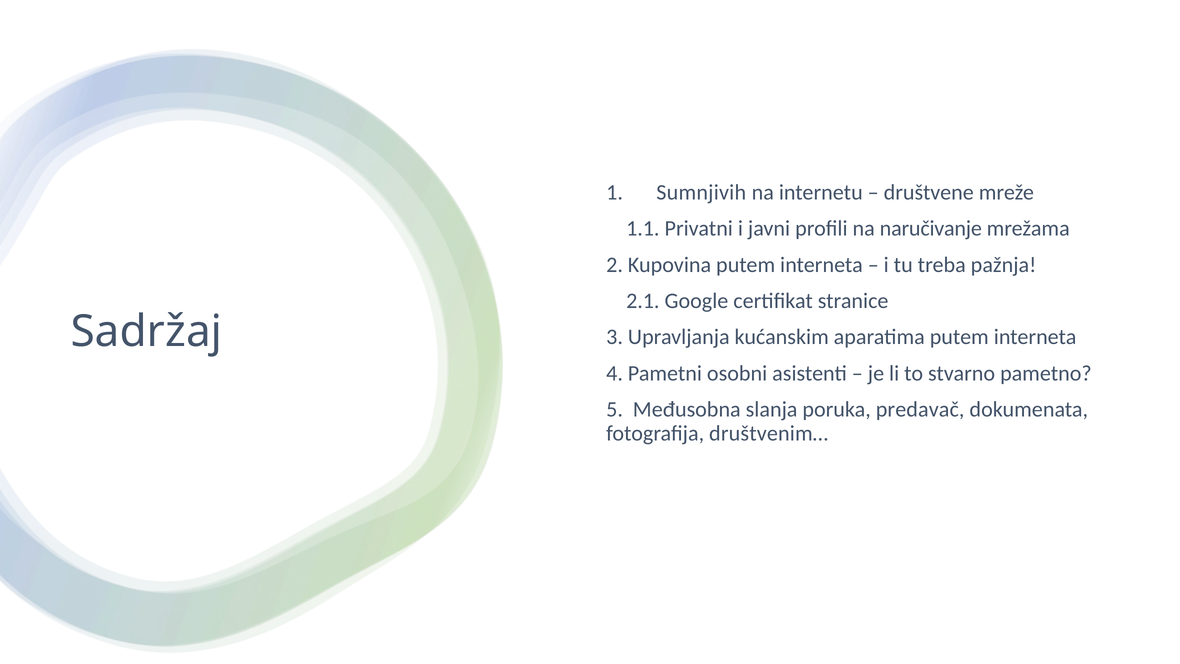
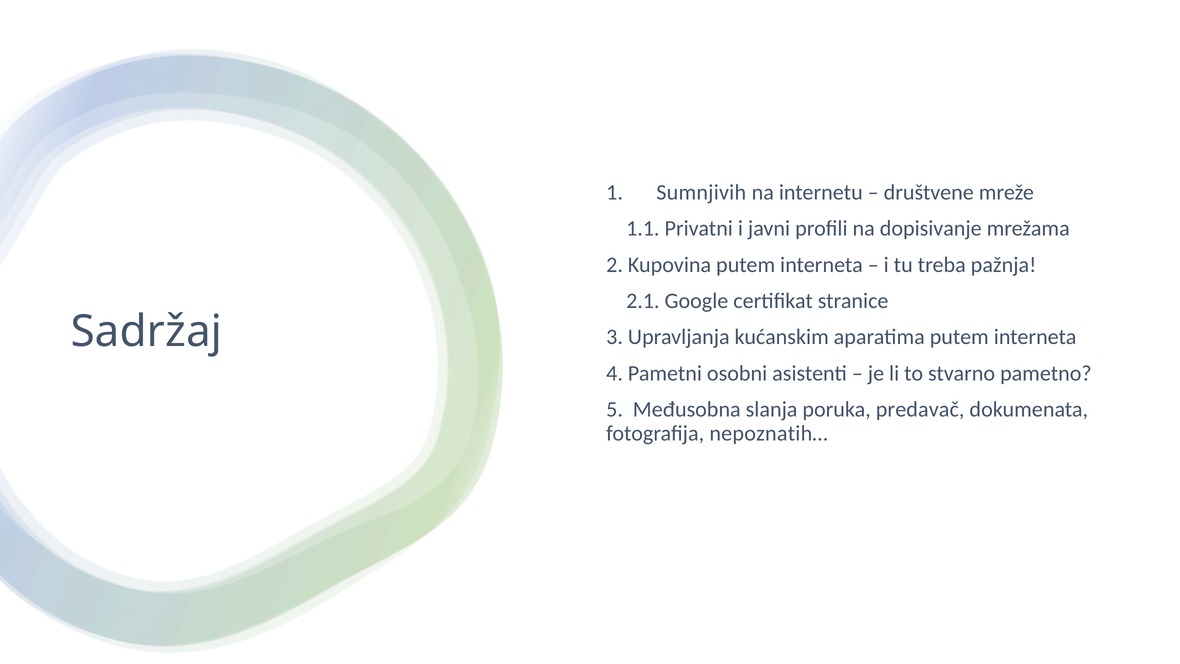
naručivanje: naručivanje -> dopisivanje
društvenim…: društvenim… -> nepoznatih…
